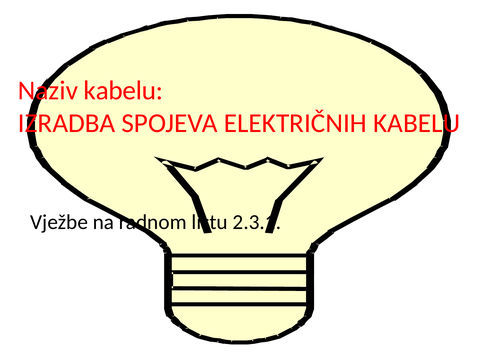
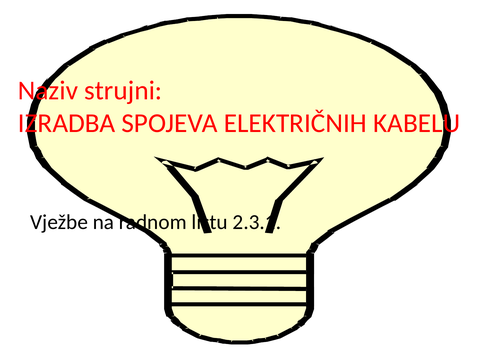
Naziv kabelu: kabelu -> strujni
